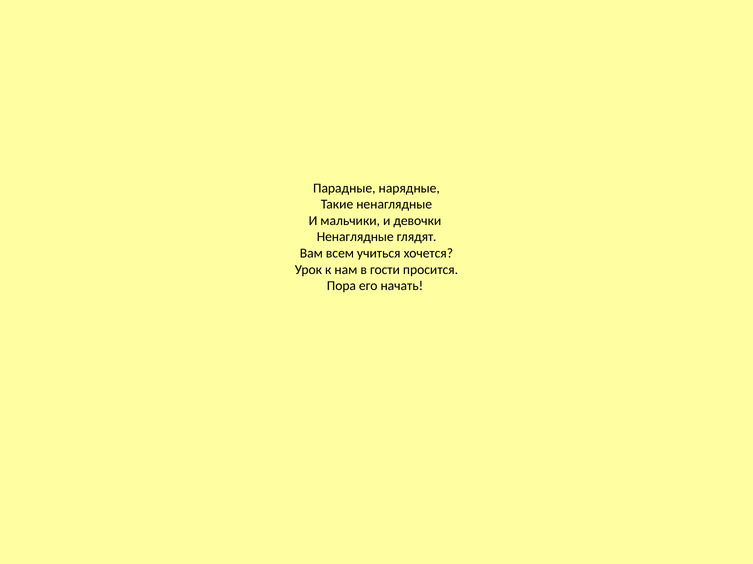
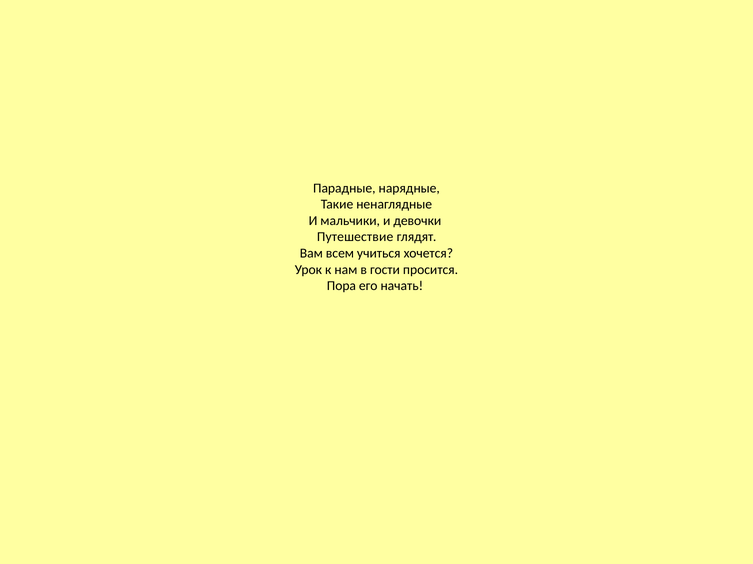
Ненаглядные at (355, 237): Ненаглядные -> Путешествие
